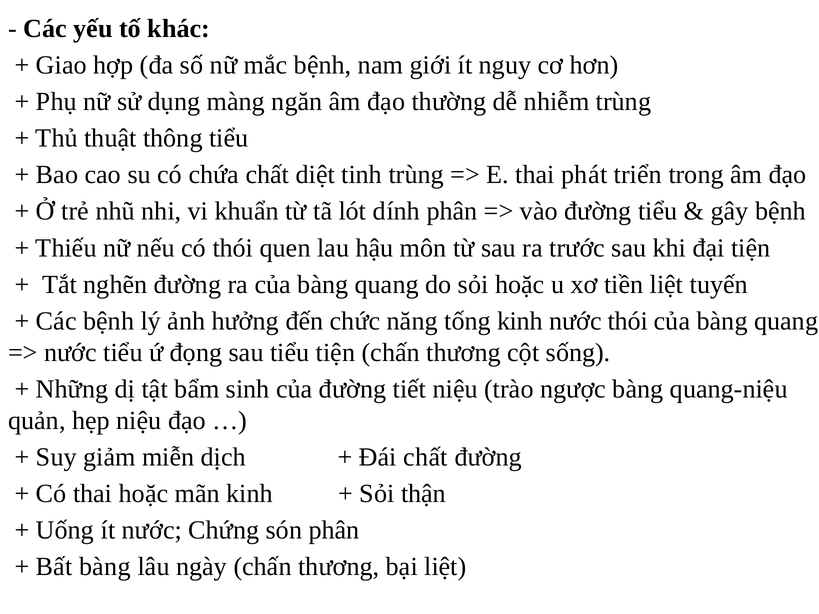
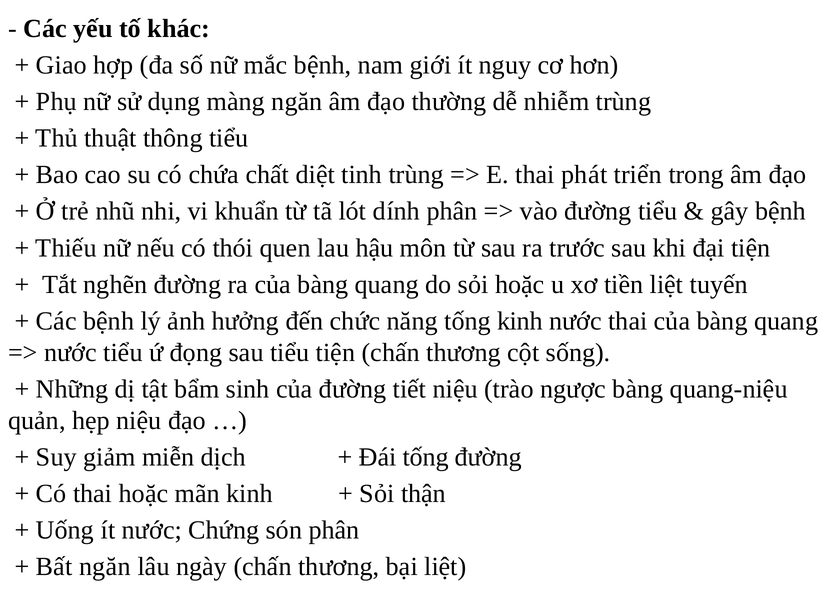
nước thói: thói -> thai
Đái chất: chất -> tống
Bất bàng: bàng -> ngăn
